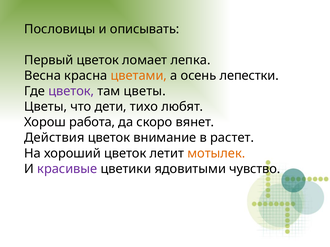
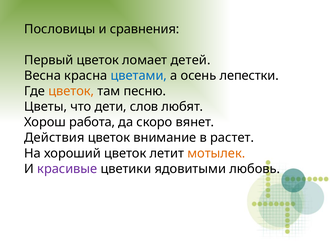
описывать: описывать -> сравнения
лепка: лепка -> детей
цветами colour: orange -> blue
цветок at (71, 91) colour: purple -> orange
там цветы: цветы -> песню
тихо: тихо -> слов
чувство: чувство -> любовь
